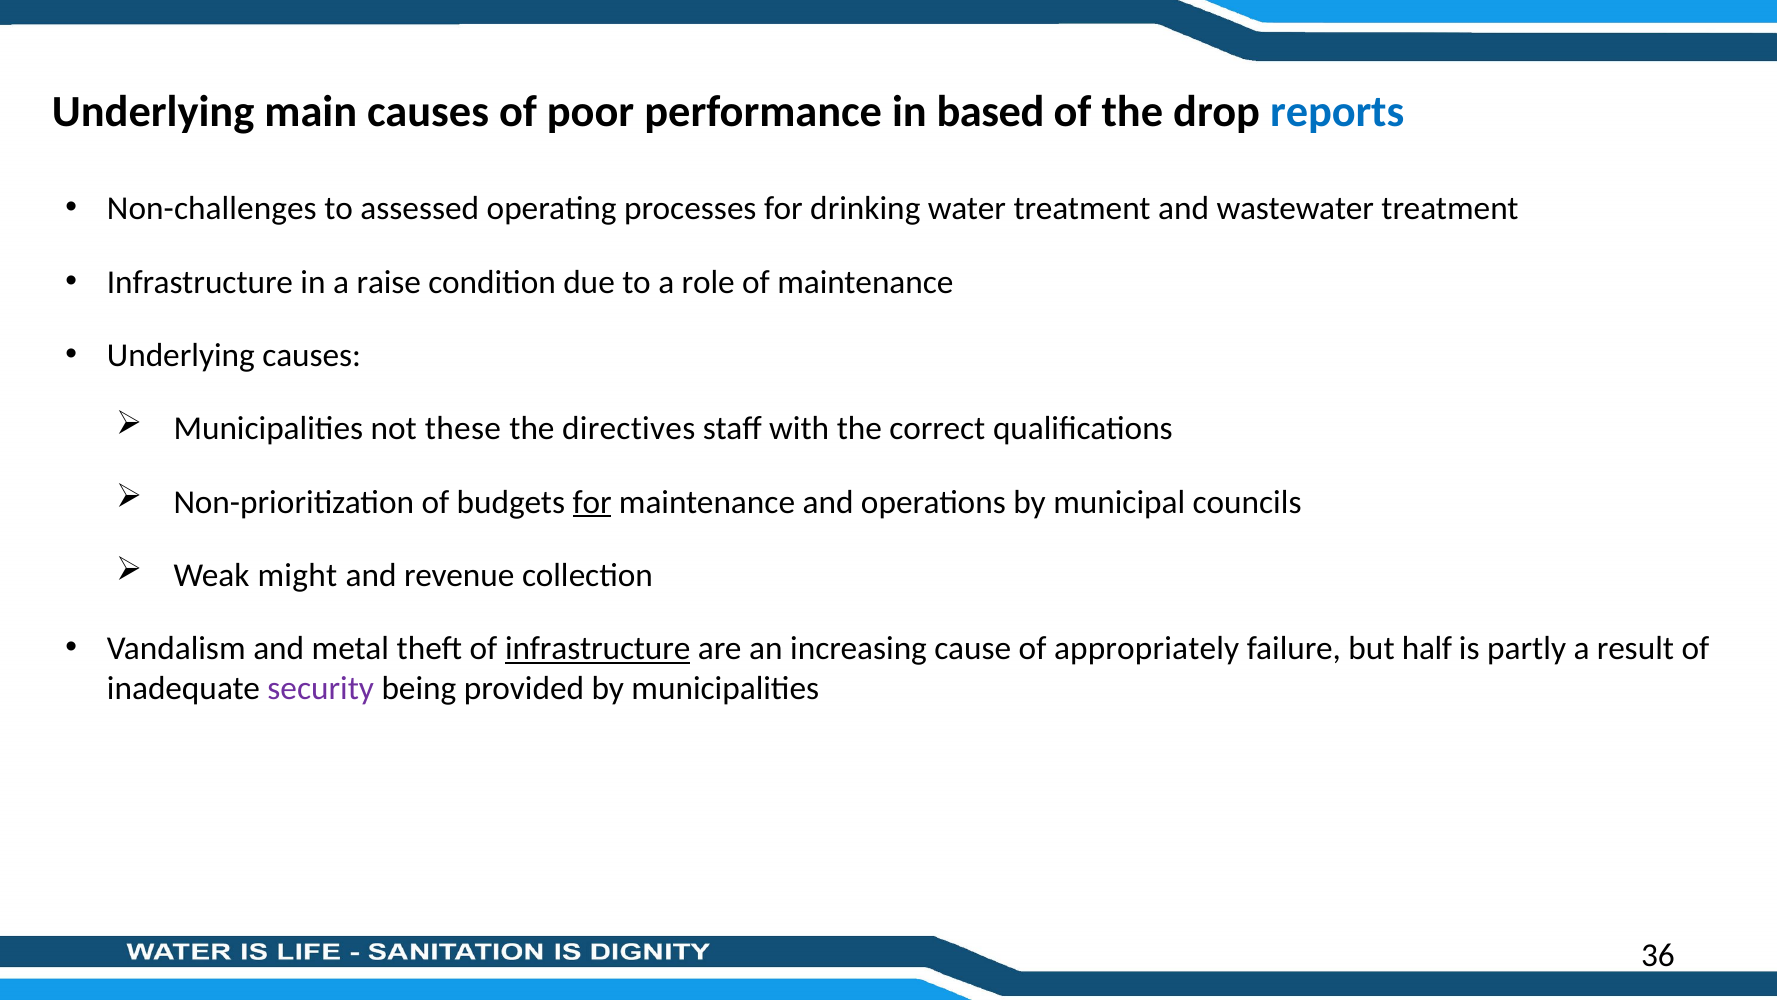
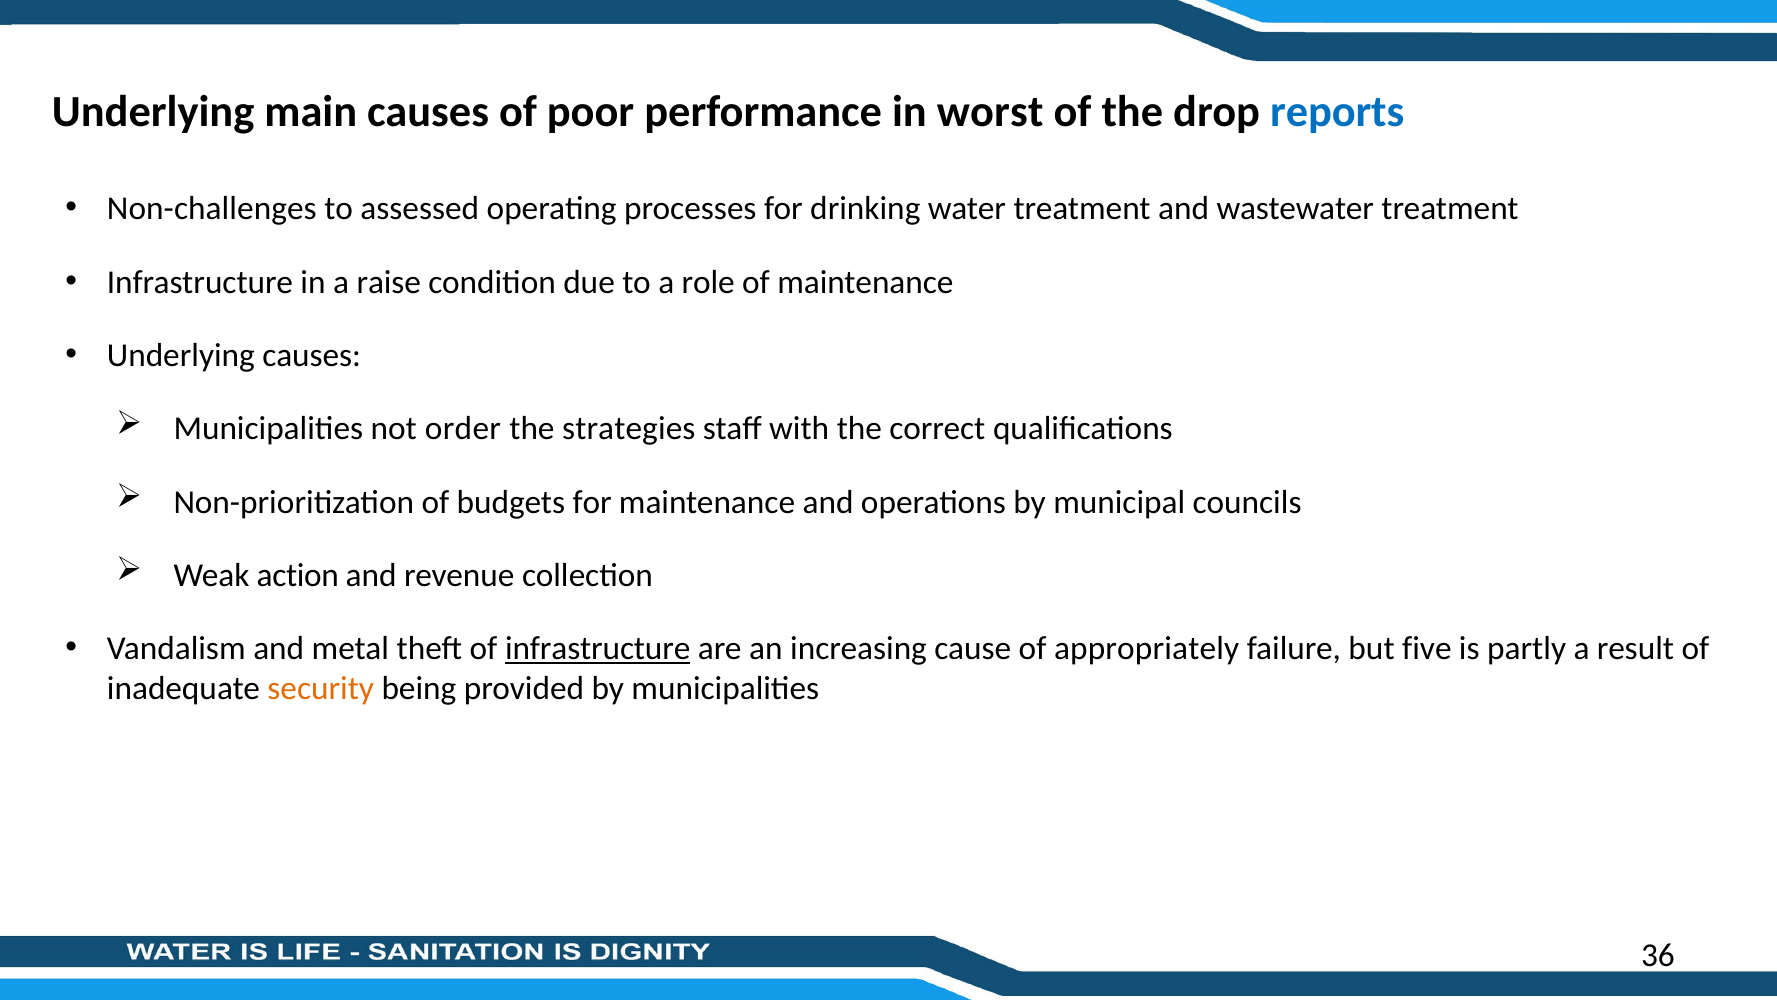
based: based -> worst
these: these -> order
directives: directives -> strategies
for at (592, 502) underline: present -> none
might: might -> action
half: half -> five
security colour: purple -> orange
